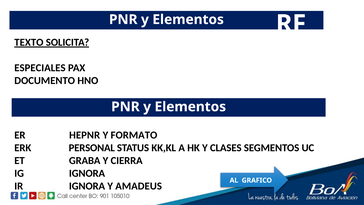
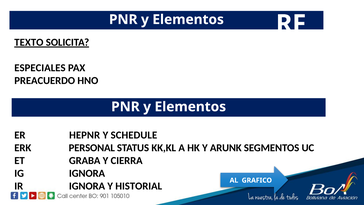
DOCUMENTO: DOCUMENTO -> PREACUERDO
FORMATO: FORMATO -> SCHEDULE
CLASES: CLASES -> ARUNK
AMADEUS: AMADEUS -> HISTORIAL
